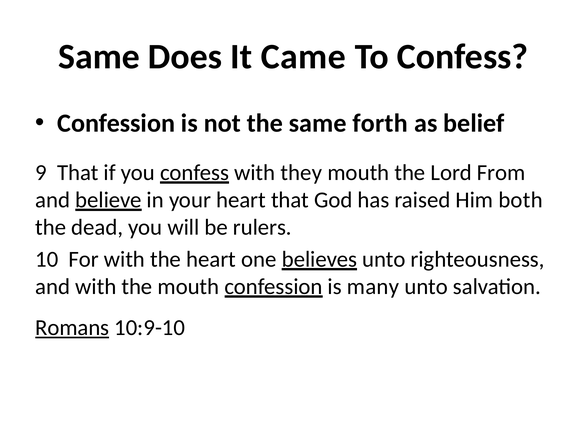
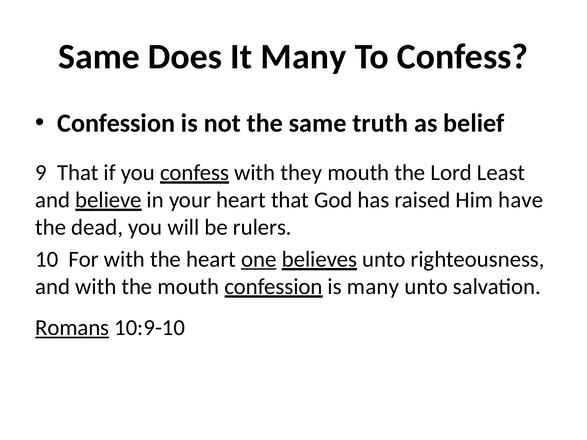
It Came: Came -> Many
forth: forth -> truth
From: From -> Least
both: both -> have
one underline: none -> present
